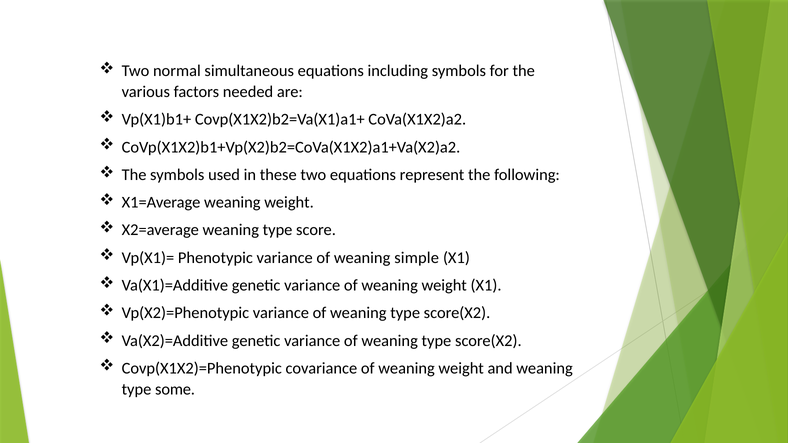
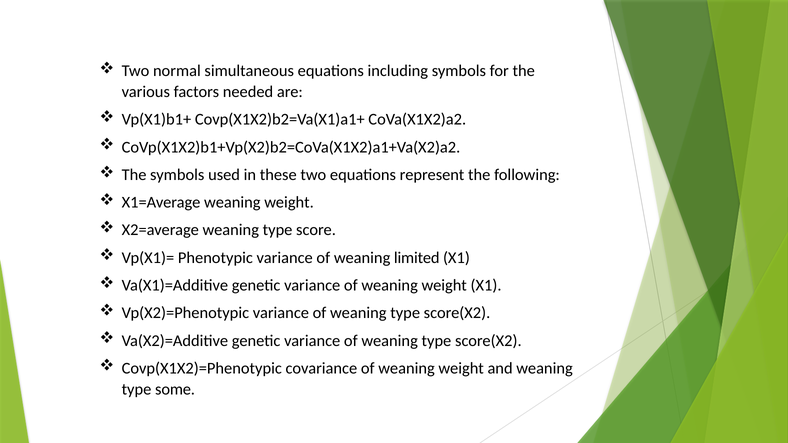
simple: simple -> limited
